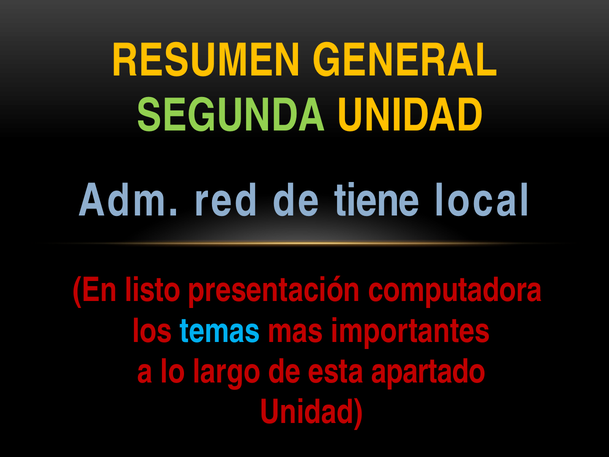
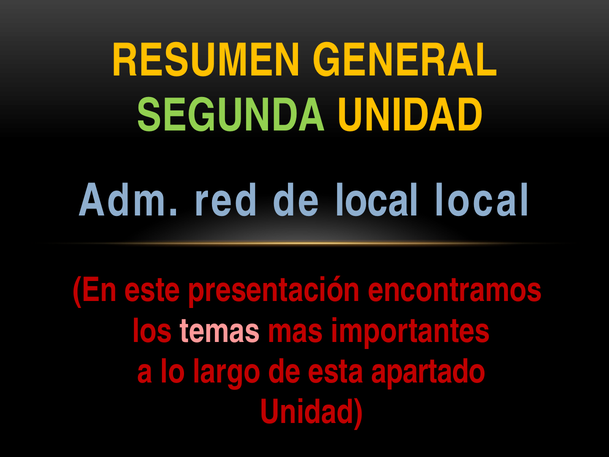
de tiene: tiene -> local
listo: listo -> este
computadora: computadora -> encontramos
temas colour: light blue -> pink
